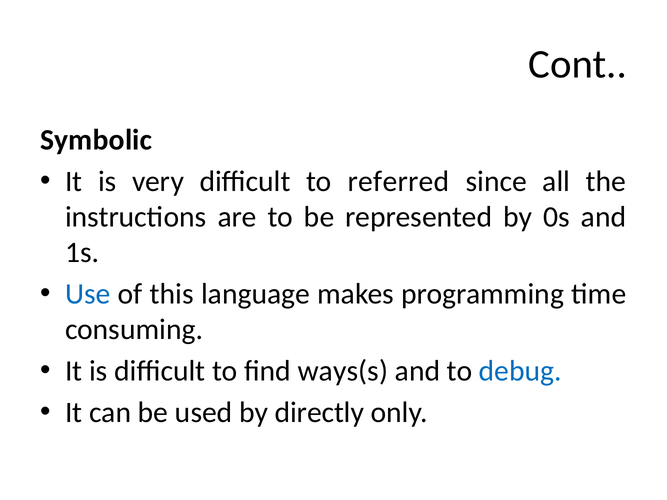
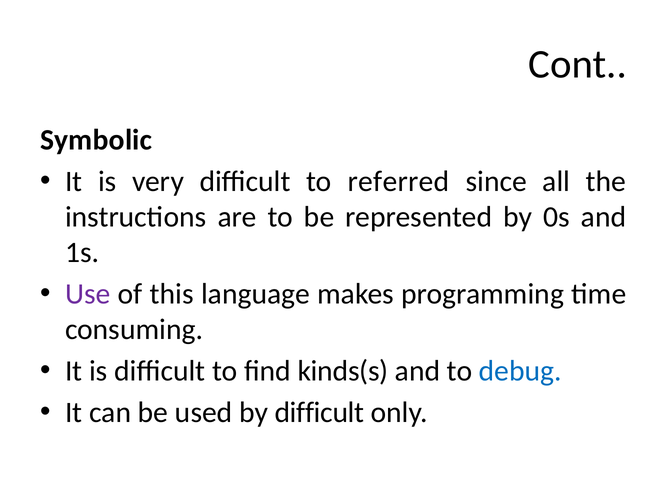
Use colour: blue -> purple
ways(s: ways(s -> kinds(s
by directly: directly -> difficult
